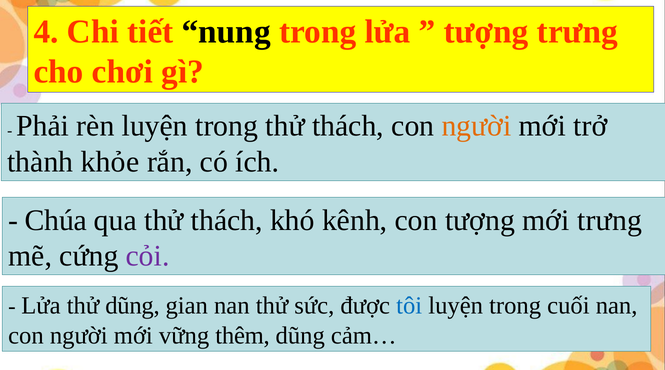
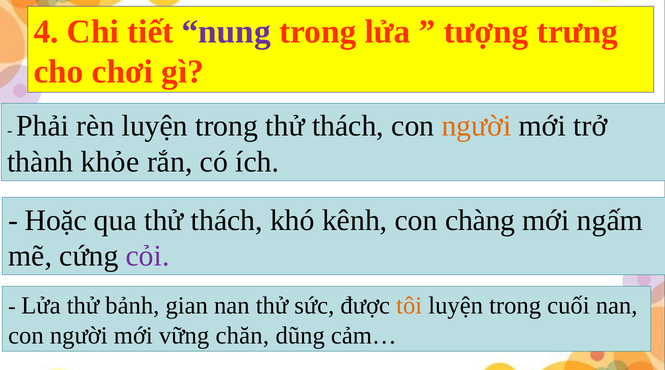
nung colour: black -> purple
Chúa: Chúa -> Hoặc
con tượng: tượng -> chàng
mới trưng: trưng -> ngấm
thử dũng: dũng -> bảnh
tôi colour: blue -> orange
thêm: thêm -> chăn
